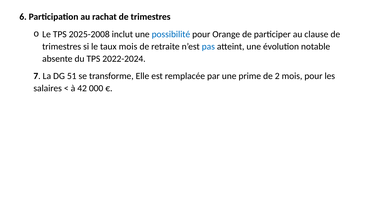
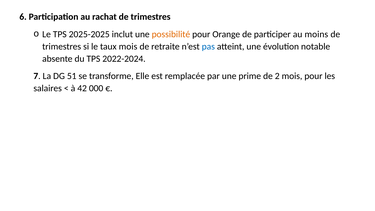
2025-2008: 2025-2008 -> 2025-2025
possibilité colour: blue -> orange
clause: clause -> moins
